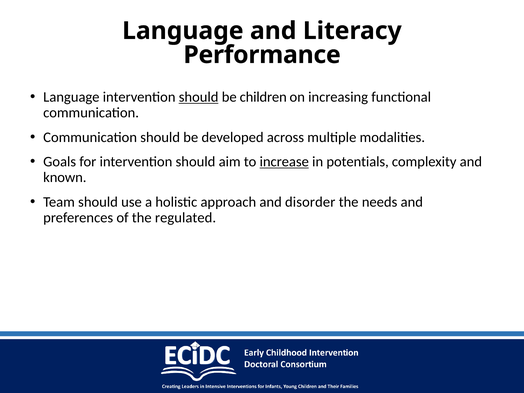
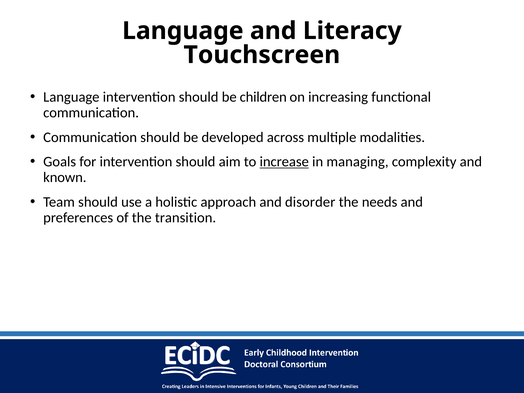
Performance: Performance -> Touchscreen
should at (199, 97) underline: present -> none
potentials: potentials -> managing
regulated: regulated -> transition
